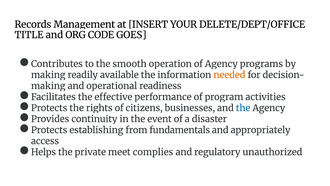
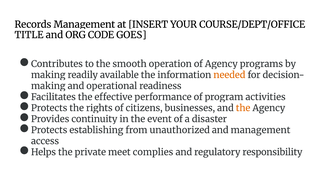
DELETE/DEPT/OFFICE: DELETE/DEPT/OFFICE -> COURSE/DEPT/OFFICE
the at (243, 108) colour: blue -> orange
fundamentals: fundamentals -> unauthorized
and appropriately: appropriately -> management
unauthorized: unauthorized -> responsibility
